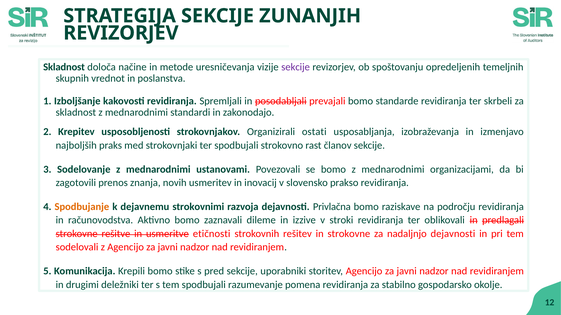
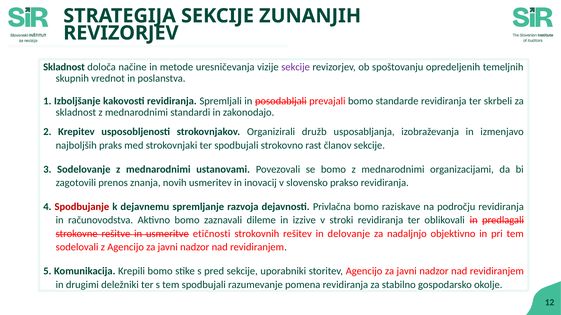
ostati: ostati -> družb
Spodbujanje colour: orange -> red
strokovnimi: strokovnimi -> spremljanje
in strokovne: strokovne -> delovanje
nadaljnjo dejavnosti: dejavnosti -> objektivno
